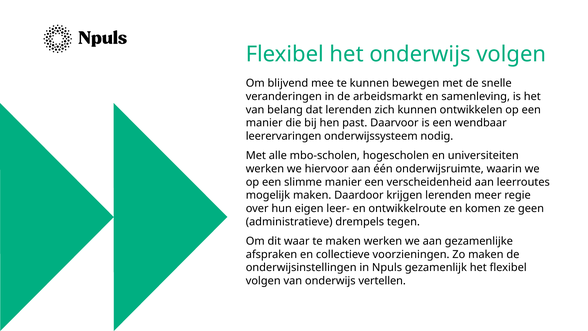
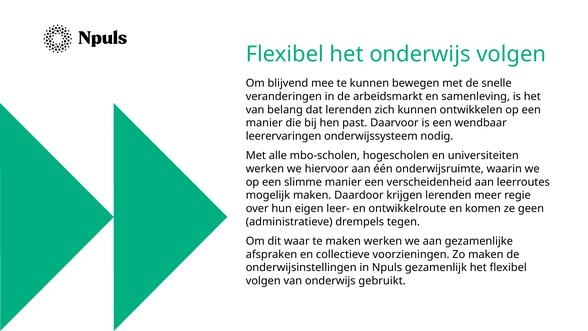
vertellen: vertellen -> gebruikt
